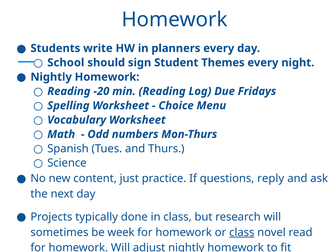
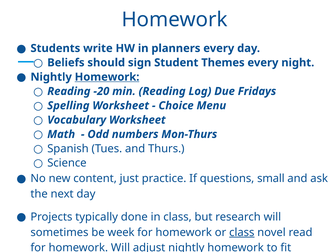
School: School -> Beliefs
Homework at (107, 77) underline: none -> present
reply: reply -> small
